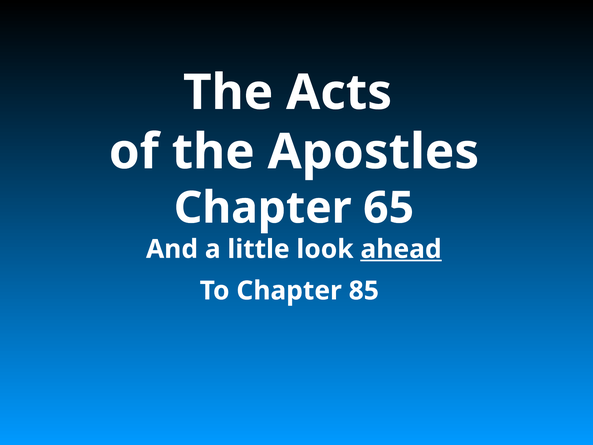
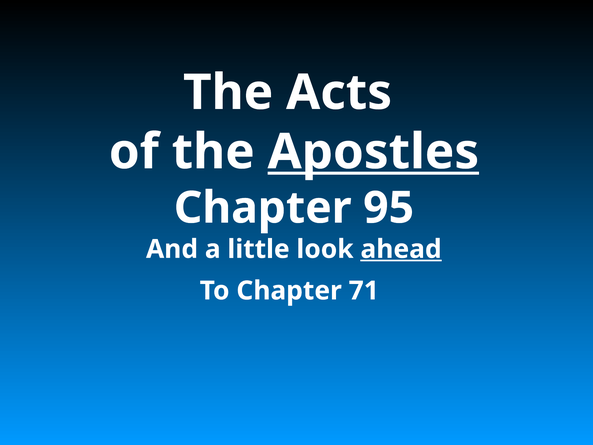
Apostles underline: none -> present
65: 65 -> 95
85: 85 -> 71
